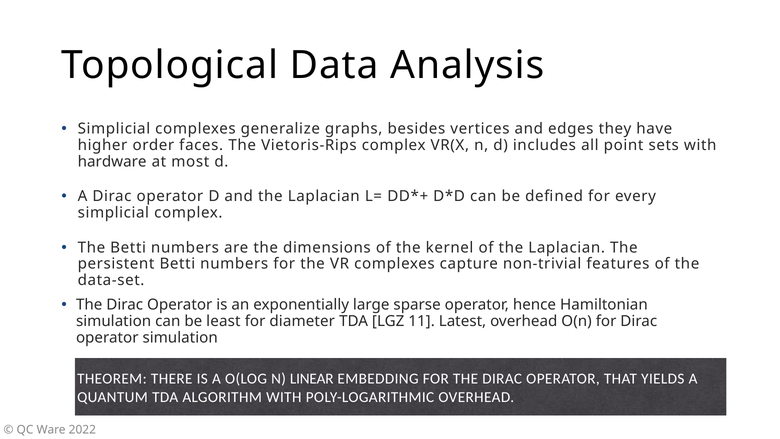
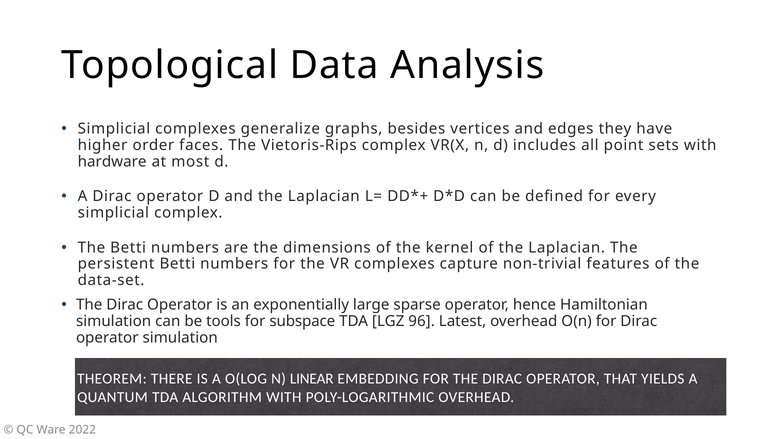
least: least -> tools
diameter: diameter -> subspace
11: 11 -> 96
